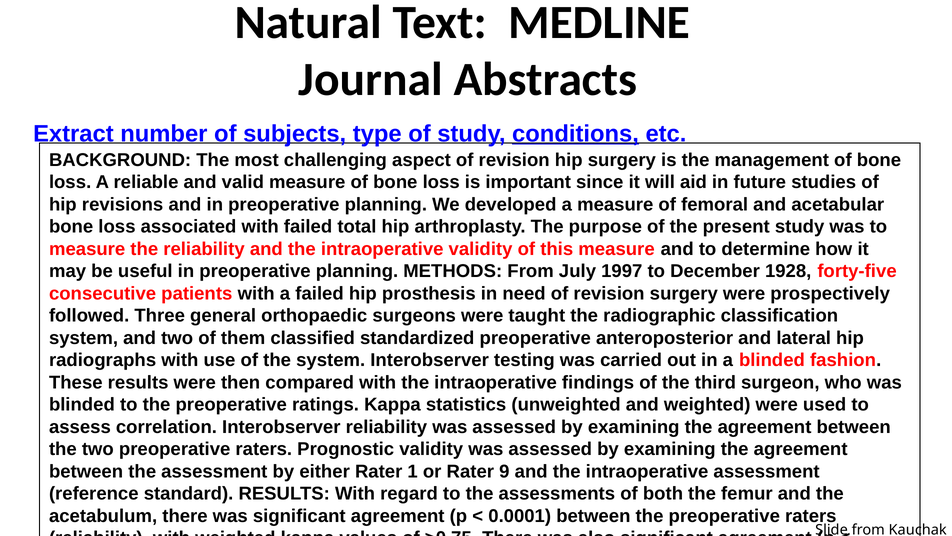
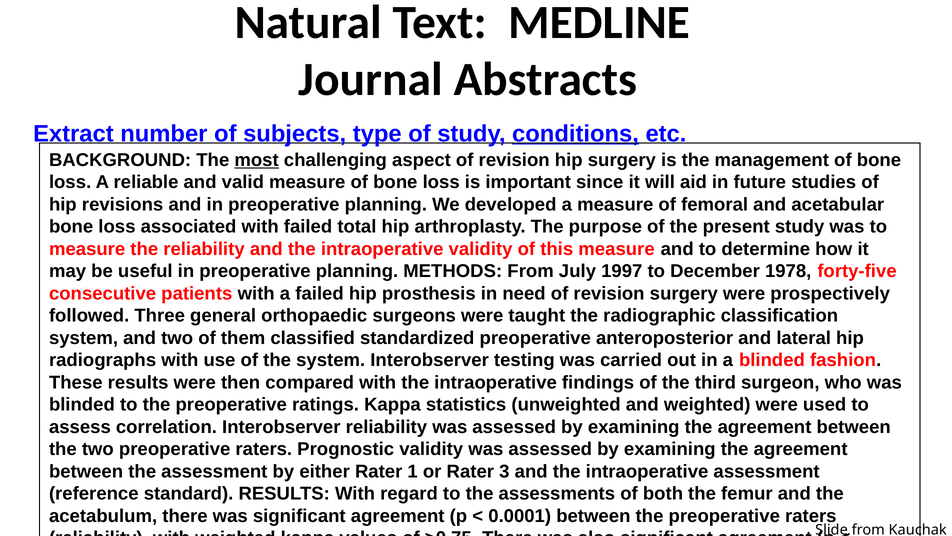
most underline: none -> present
1928: 1928 -> 1978
9: 9 -> 3
